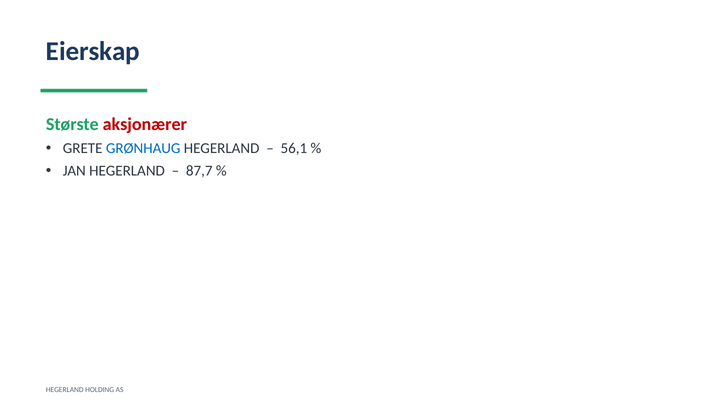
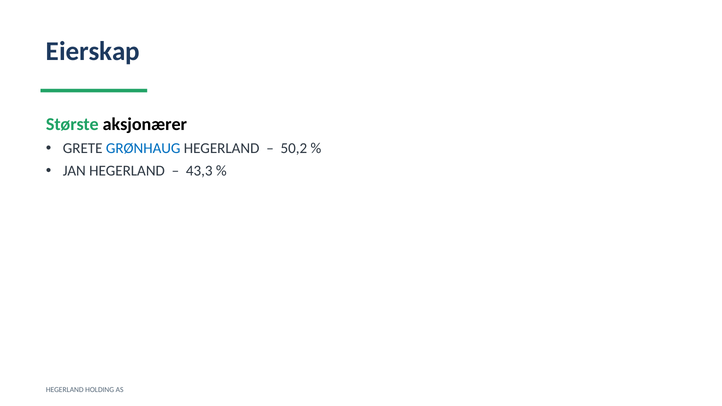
aksjonærer colour: red -> black
56,1: 56,1 -> 50,2
87,7: 87,7 -> 43,3
